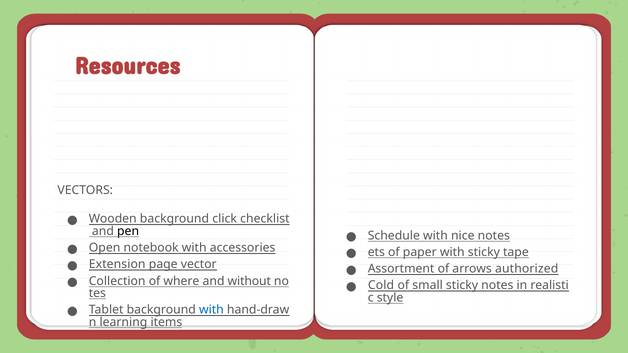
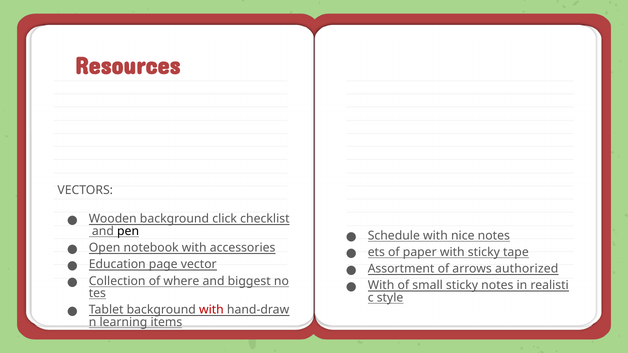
Extension: Extension -> Education
without: without -> biggest
Cold at (381, 286): Cold -> With
with at (211, 310) colour: blue -> red
